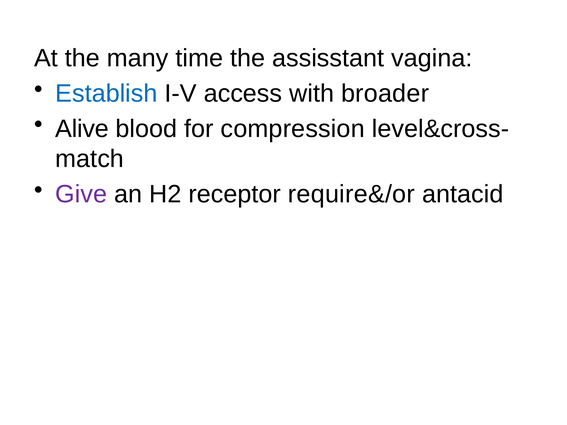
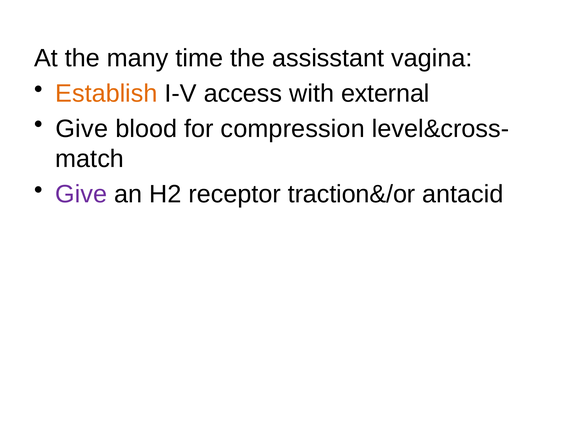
Establish colour: blue -> orange
broader: broader -> external
Alive at (82, 129): Alive -> Give
require&/or: require&/or -> traction&/or
